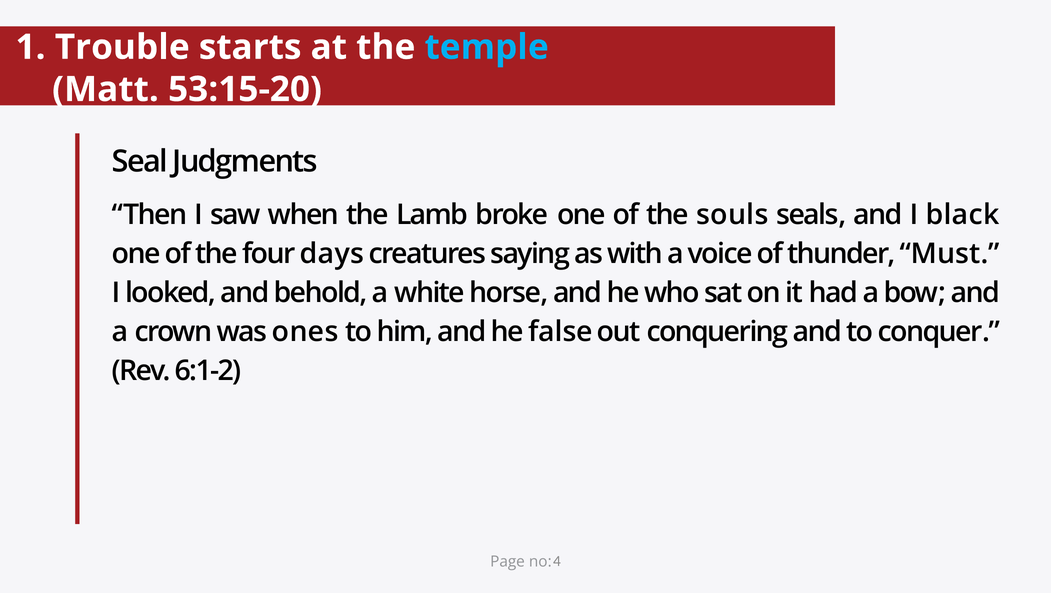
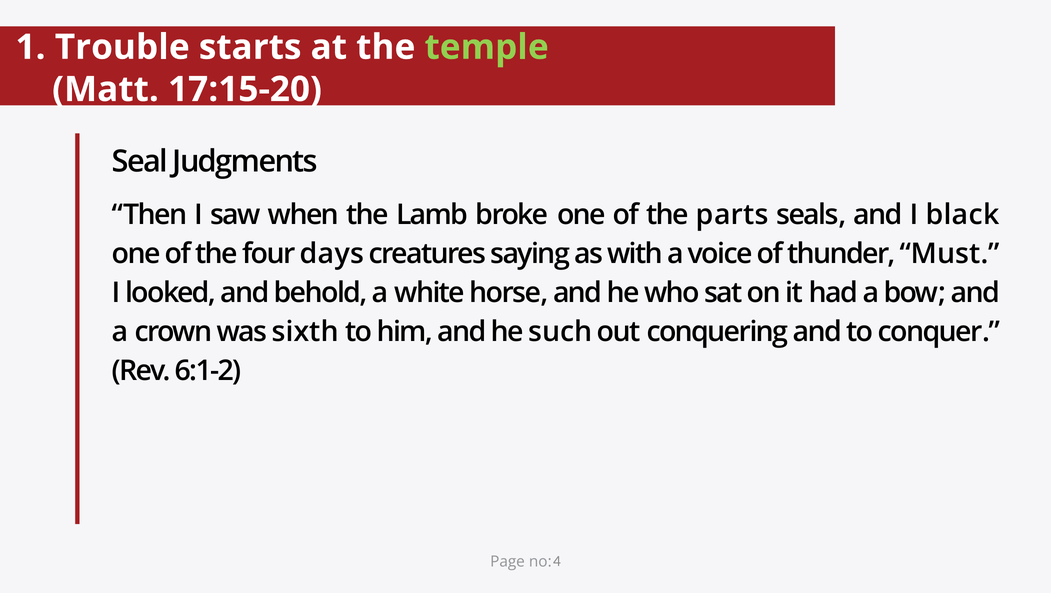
temple colour: light blue -> light green
53:15-20: 53:15-20 -> 17:15-20
souls: souls -> parts
ones: ones -> sixth
false: false -> such
